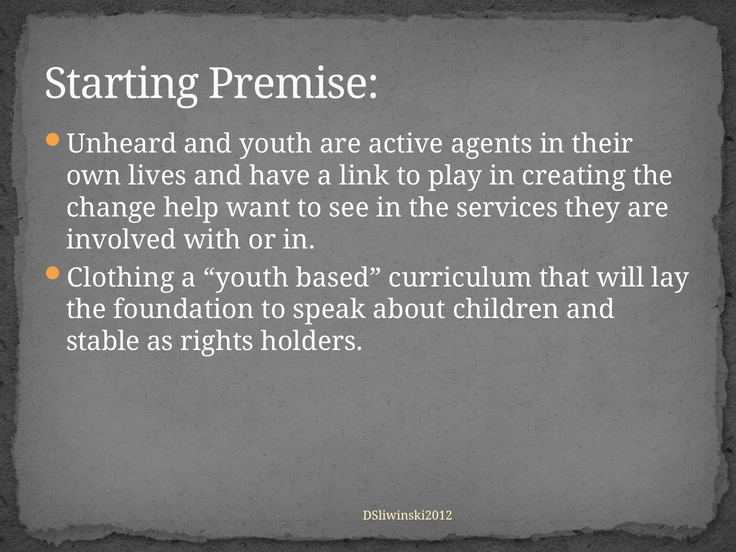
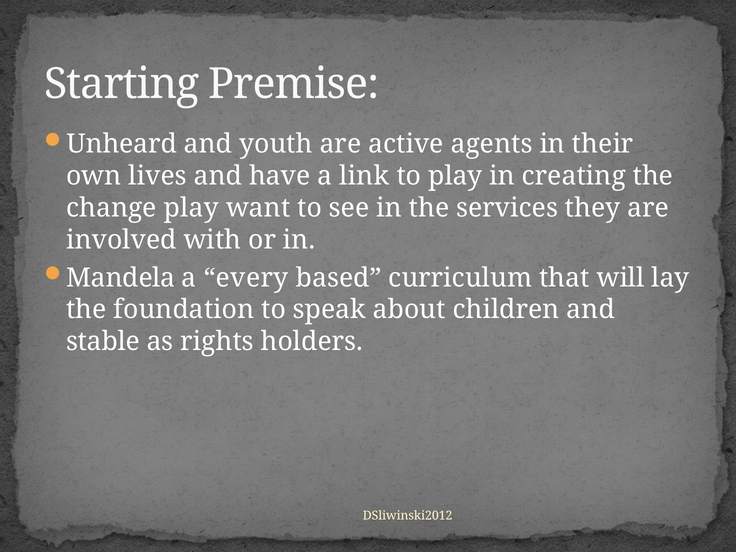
change help: help -> play
Clothing: Clothing -> Mandela
a youth: youth -> every
